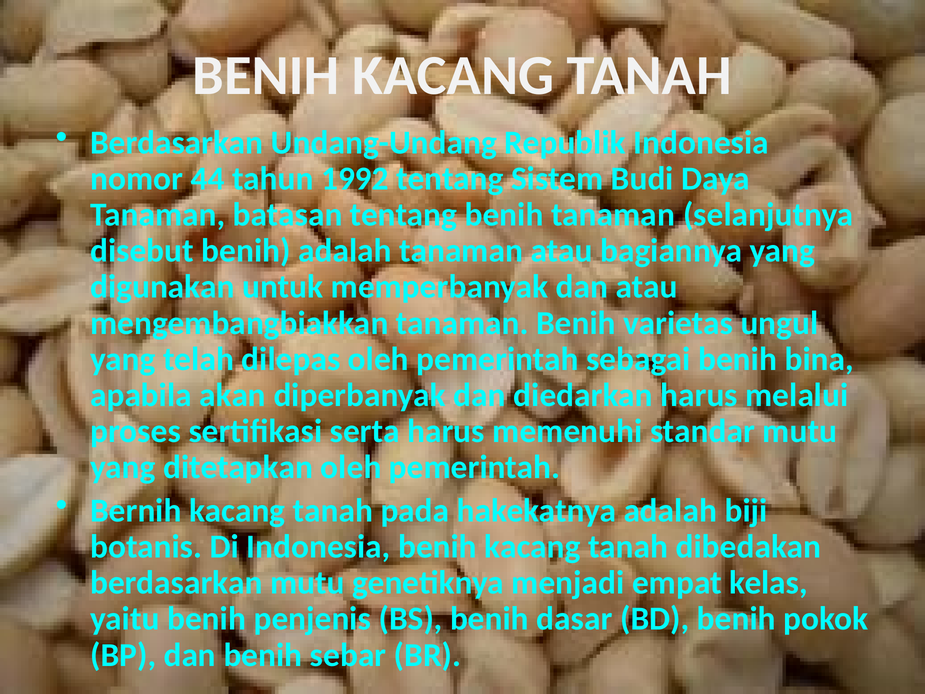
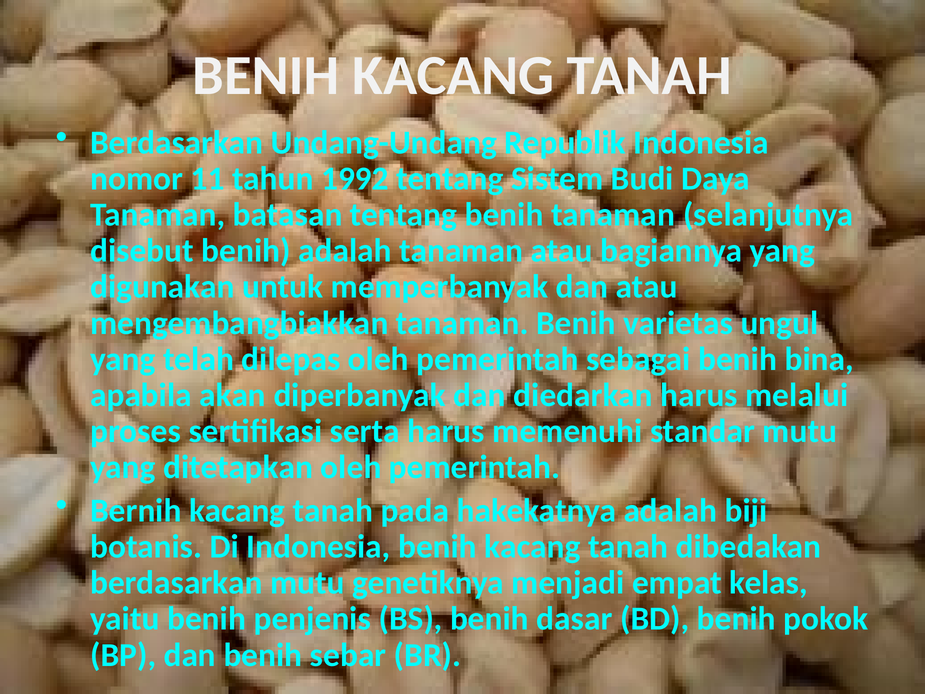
44: 44 -> 11
